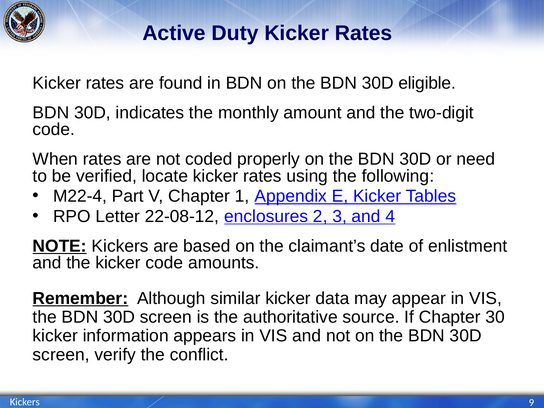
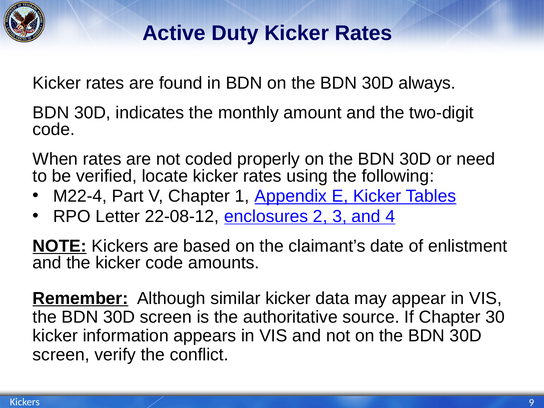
eligible: eligible -> always
